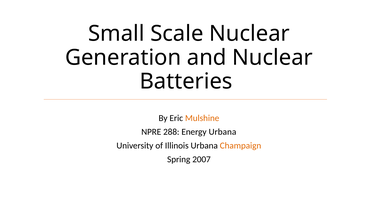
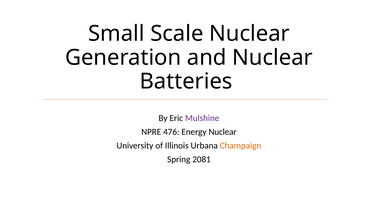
Mulshine colour: orange -> purple
288: 288 -> 476
Energy Urbana: Urbana -> Nuclear
2007: 2007 -> 2081
